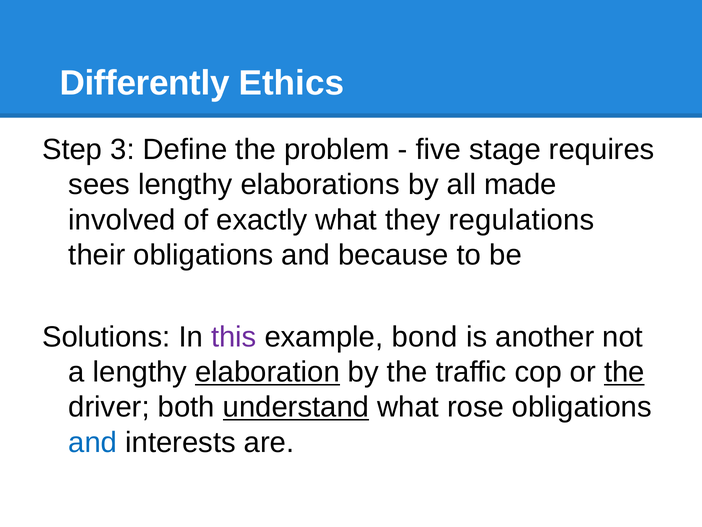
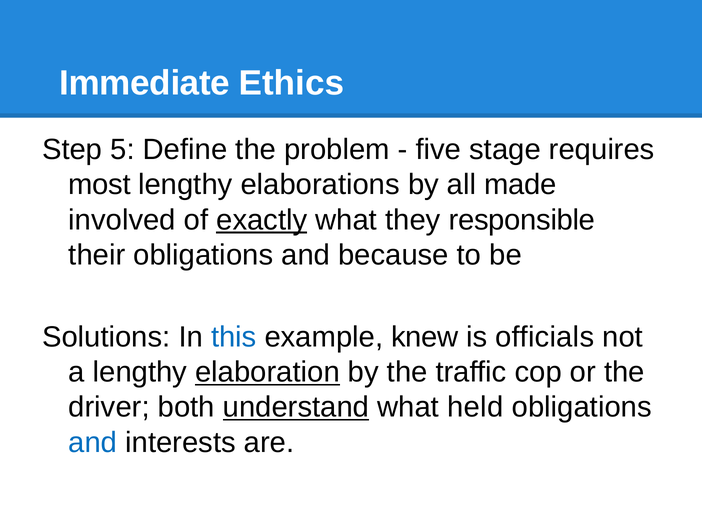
Differently: Differently -> Immediate
3: 3 -> 5
sees: sees -> most
exactly underline: none -> present
regulations: regulations -> responsible
this colour: purple -> blue
bond: bond -> knew
another: another -> officials
the at (624, 372) underline: present -> none
rose: rose -> held
